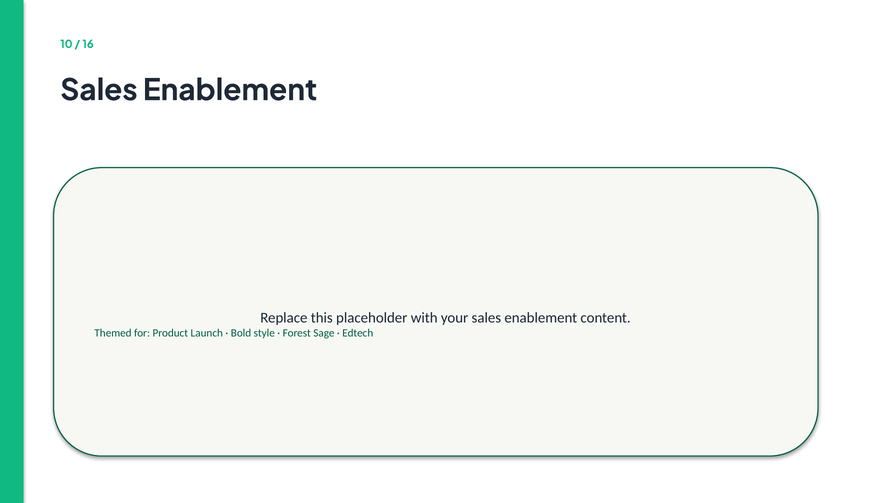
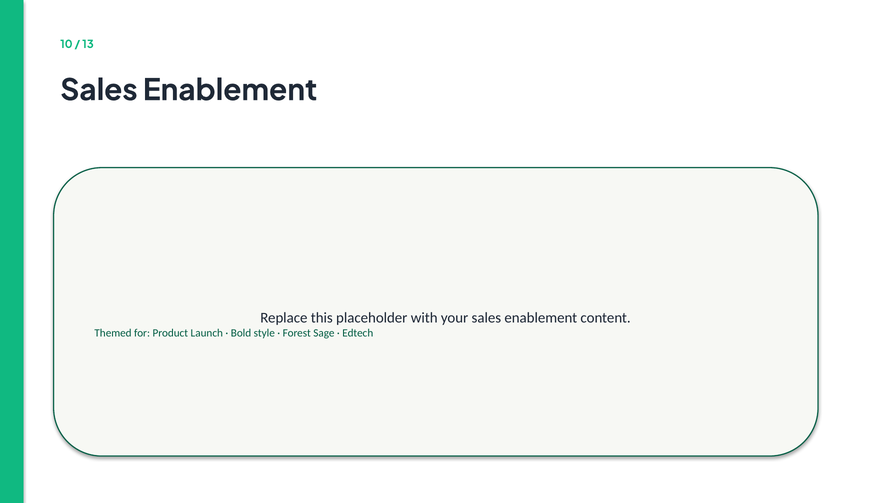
16: 16 -> 13
